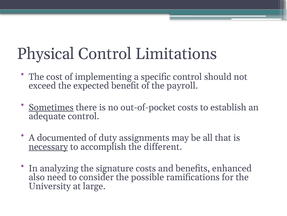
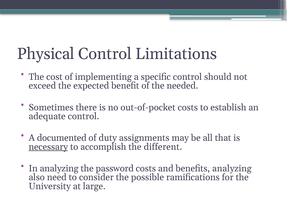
payroll: payroll -> needed
Sometimes underline: present -> none
signature: signature -> password
benefits enhanced: enhanced -> analyzing
